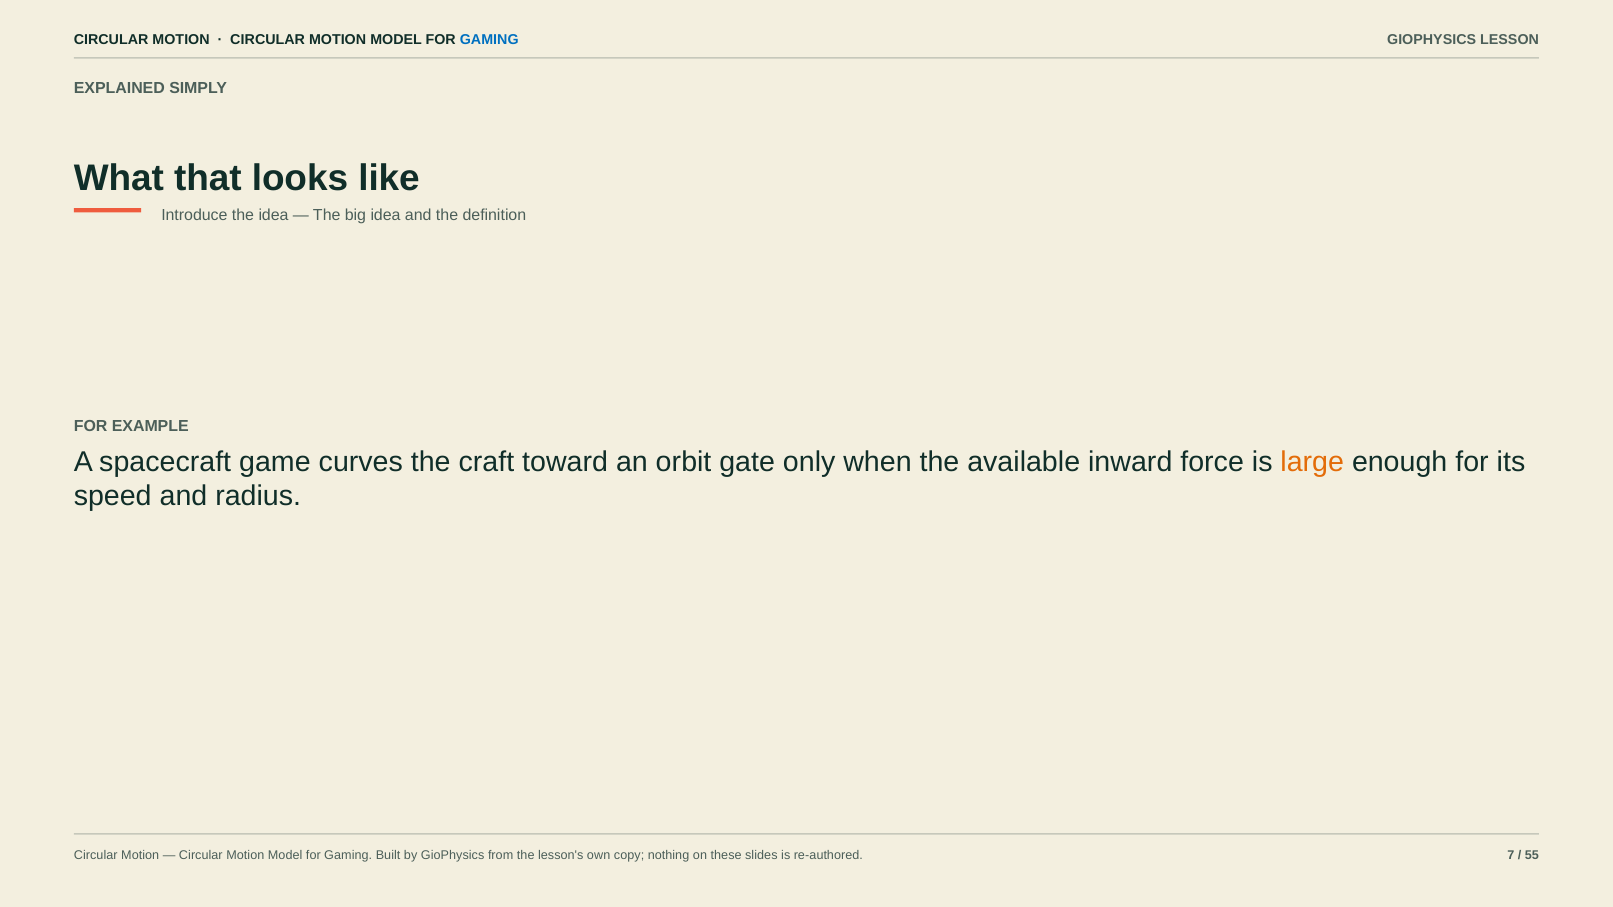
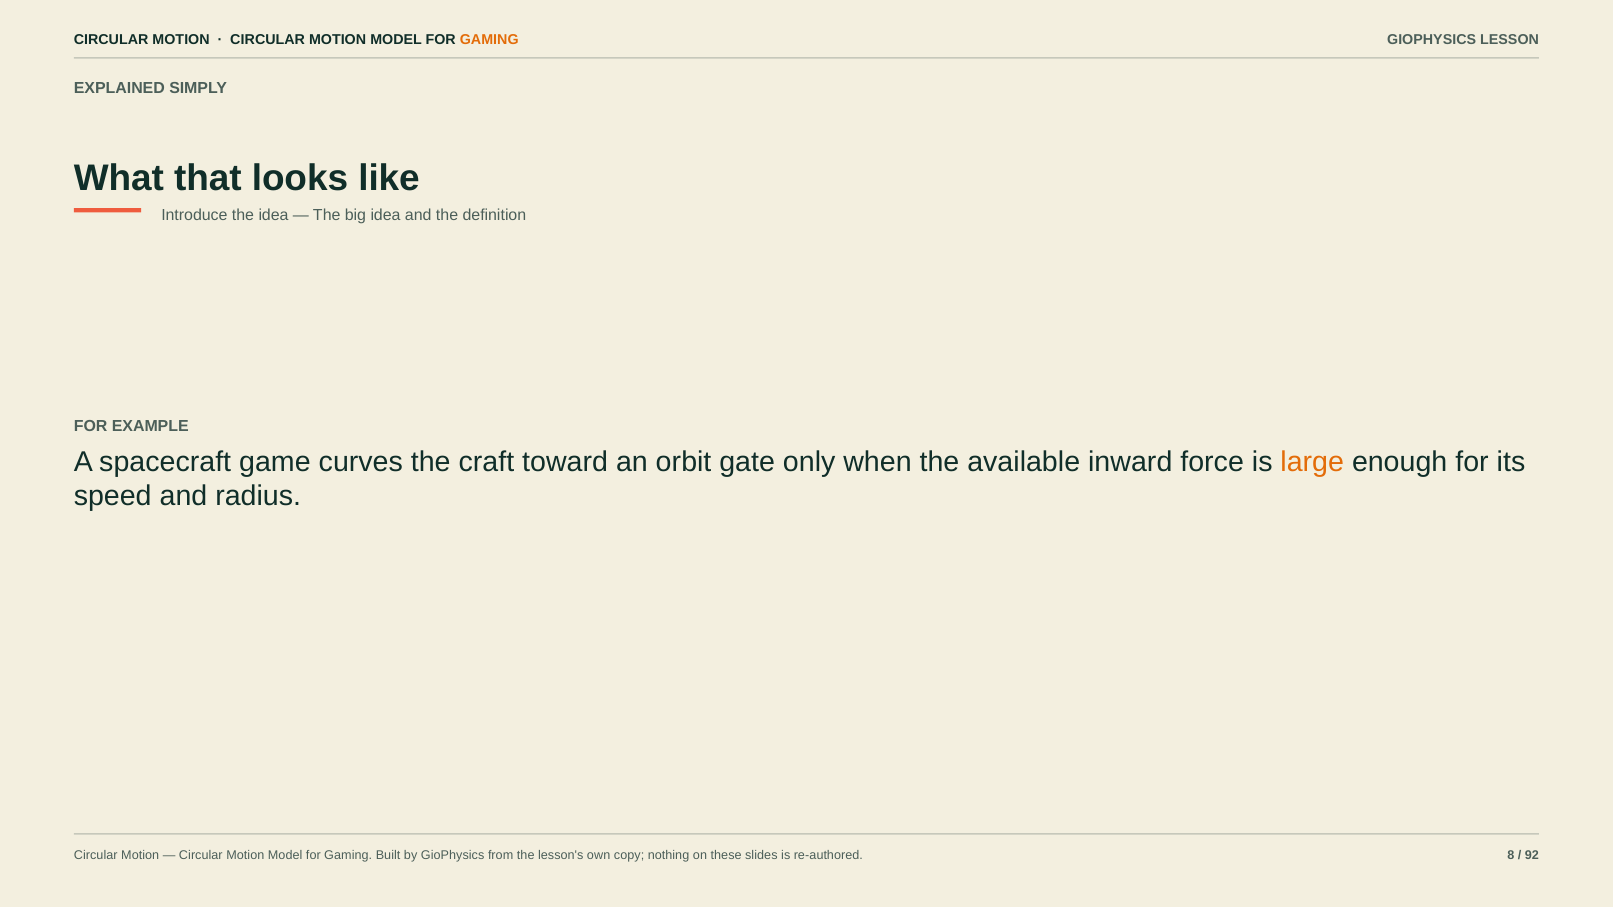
GAMING at (489, 40) colour: blue -> orange
7: 7 -> 8
55: 55 -> 92
